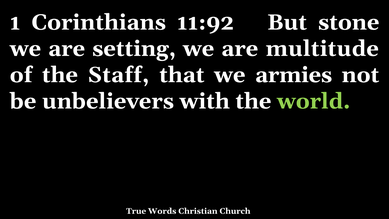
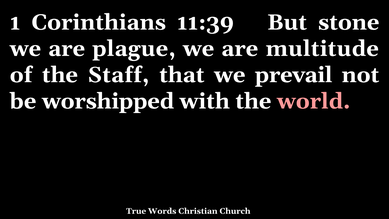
11:92: 11:92 -> 11:39
setting: setting -> plague
armies: armies -> prevail
unbelievers: unbelievers -> worshipped
world colour: light green -> pink
